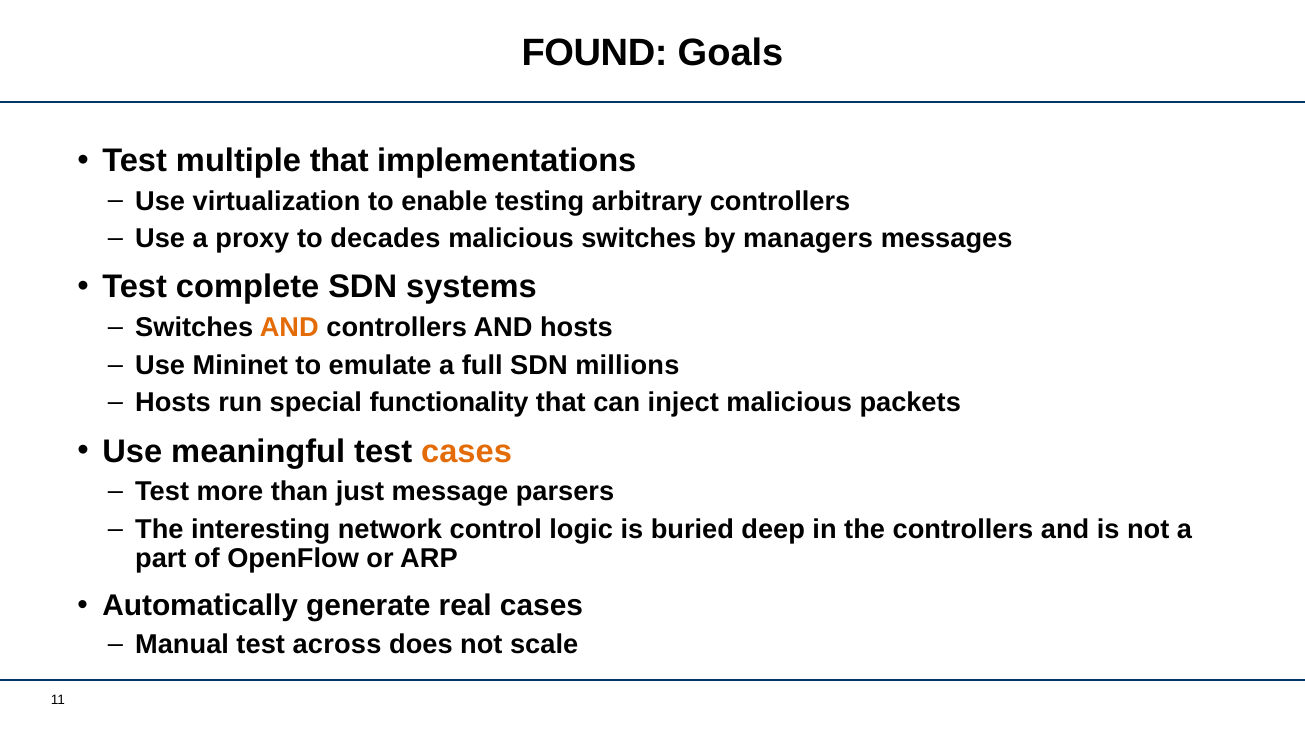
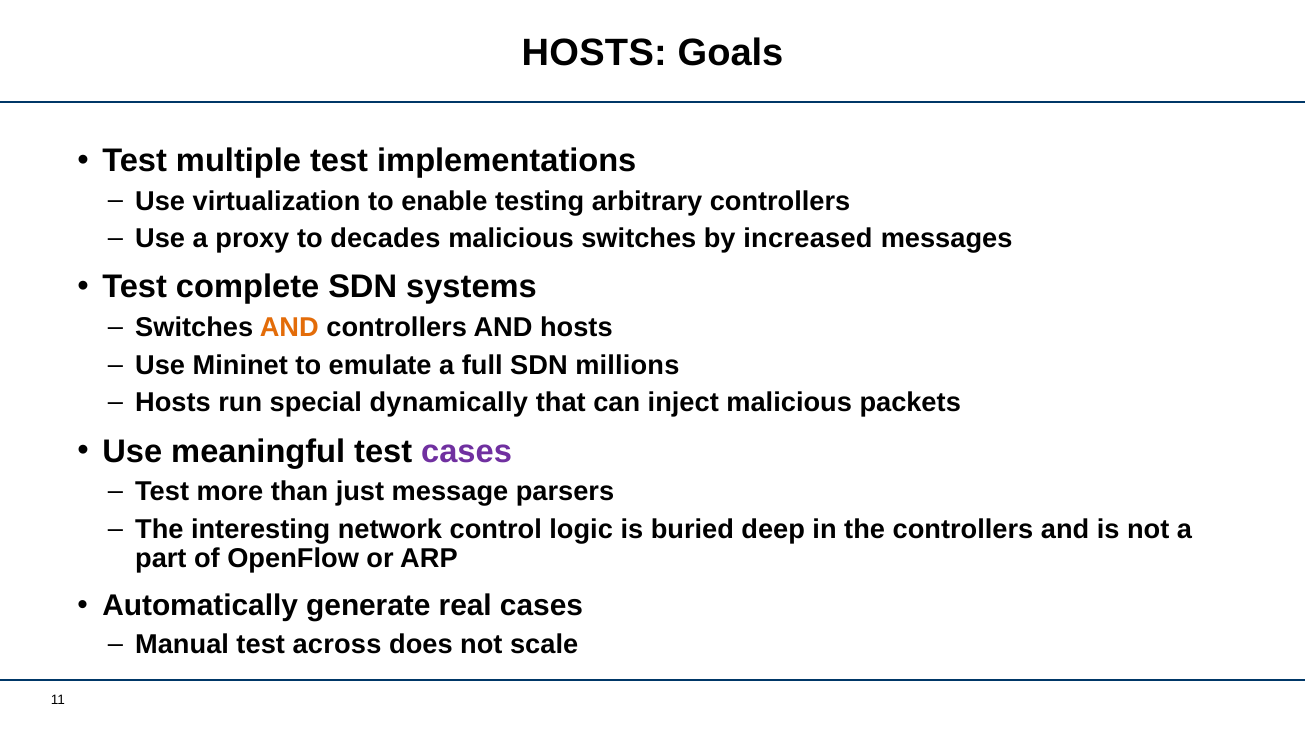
FOUND at (595, 53): FOUND -> HOSTS
multiple that: that -> test
managers: managers -> increased
functionality: functionality -> dynamically
cases at (467, 451) colour: orange -> purple
